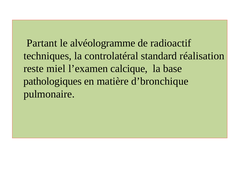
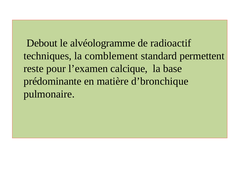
Partant: Partant -> Debout
controlatéral: controlatéral -> comblement
réalisation: réalisation -> permettent
miel: miel -> pour
pathologiques: pathologiques -> prédominante
